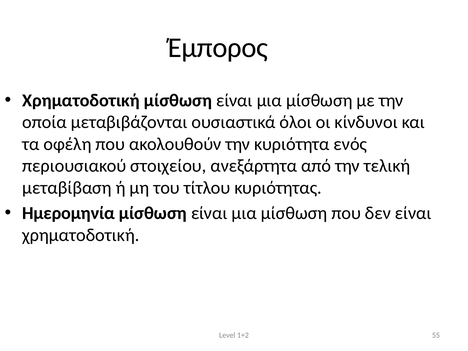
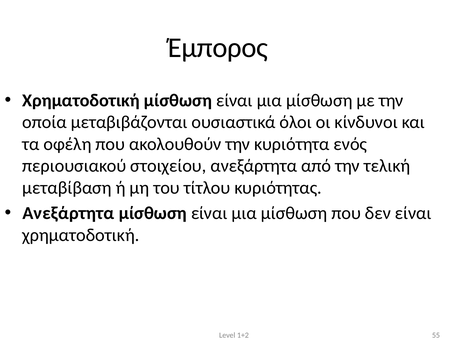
Ημερομηνία at (69, 213): Ημερομηνία -> Ανεξάρτητα
